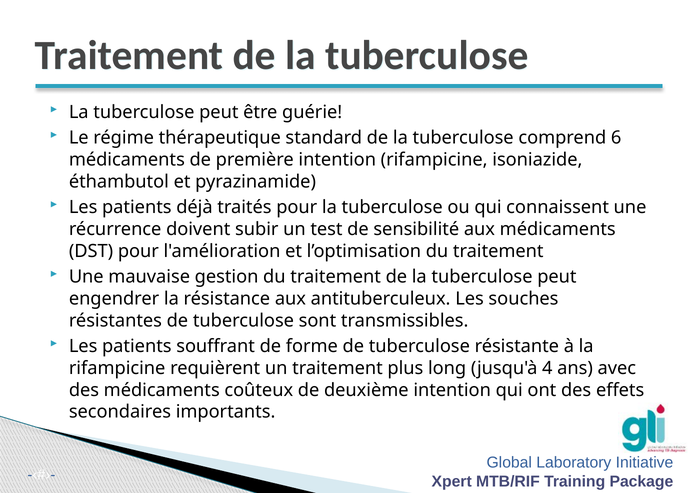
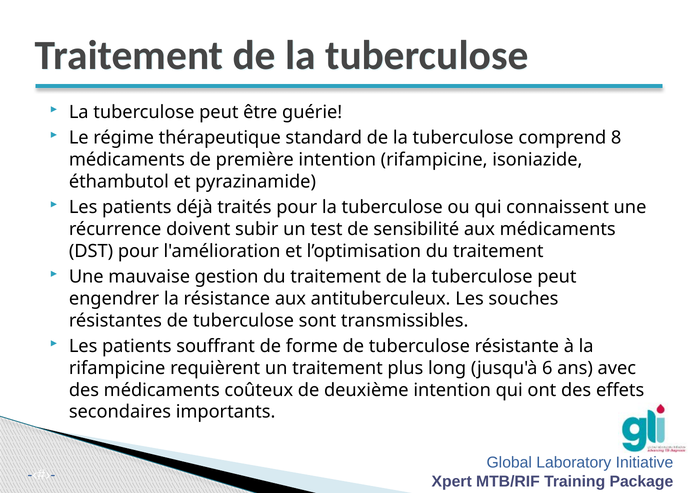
6: 6 -> 8
4: 4 -> 6
